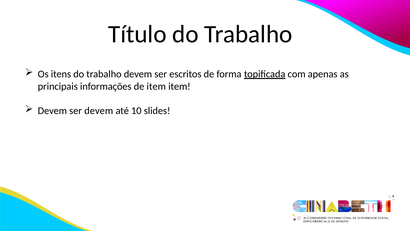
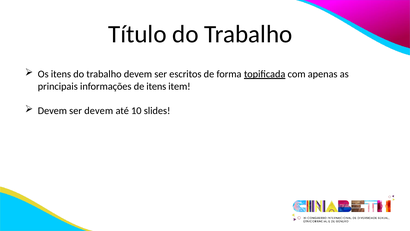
de item: item -> itens
